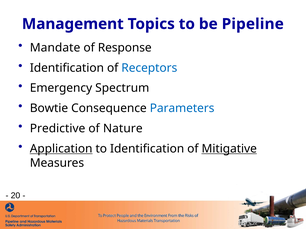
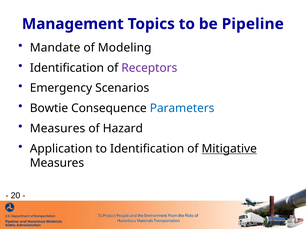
Response: Response -> Modeling
Receptors colour: blue -> purple
Spectrum: Spectrum -> Scenarios
Predictive at (58, 129): Predictive -> Measures
Nature: Nature -> Hazard
Application underline: present -> none
